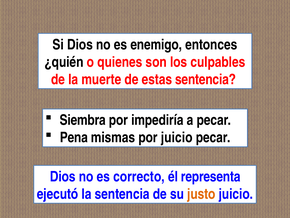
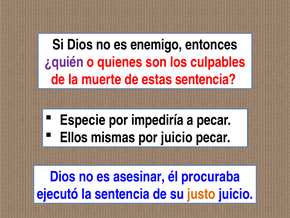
¿quién colour: black -> purple
Siembra: Siembra -> Especie
Pena: Pena -> Ellos
correcto: correcto -> asesinar
representa: representa -> procuraba
